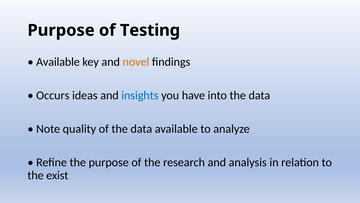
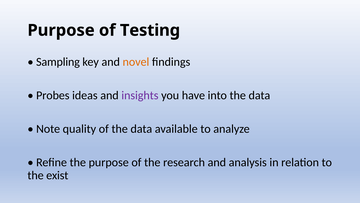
Available at (58, 62): Available -> Sampling
Occurs: Occurs -> Probes
insights colour: blue -> purple
